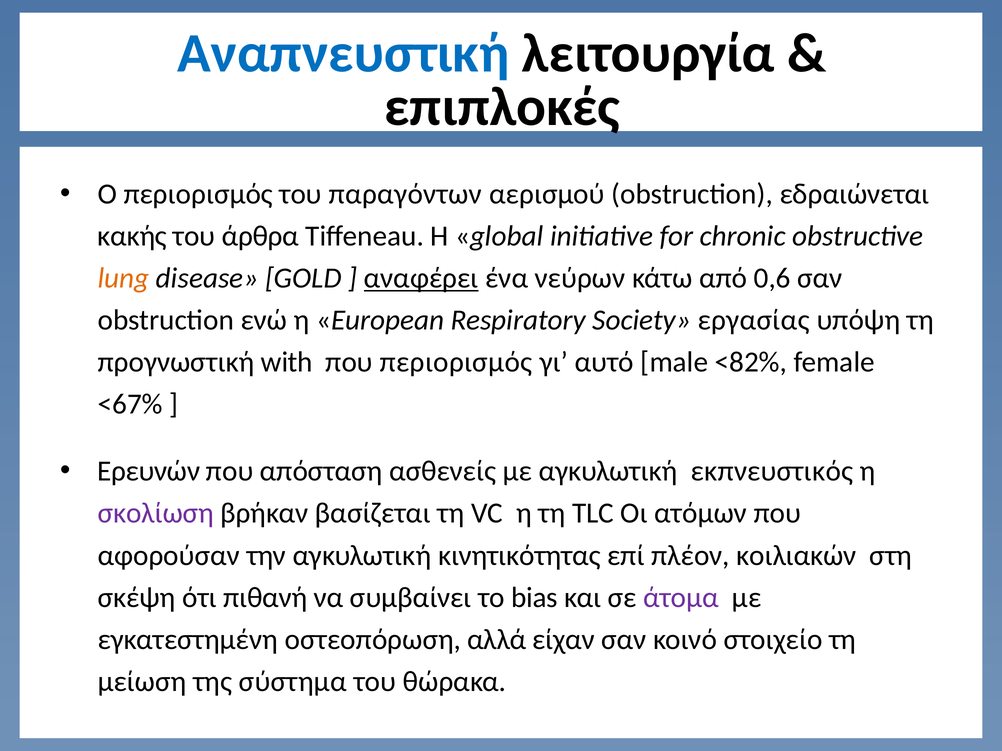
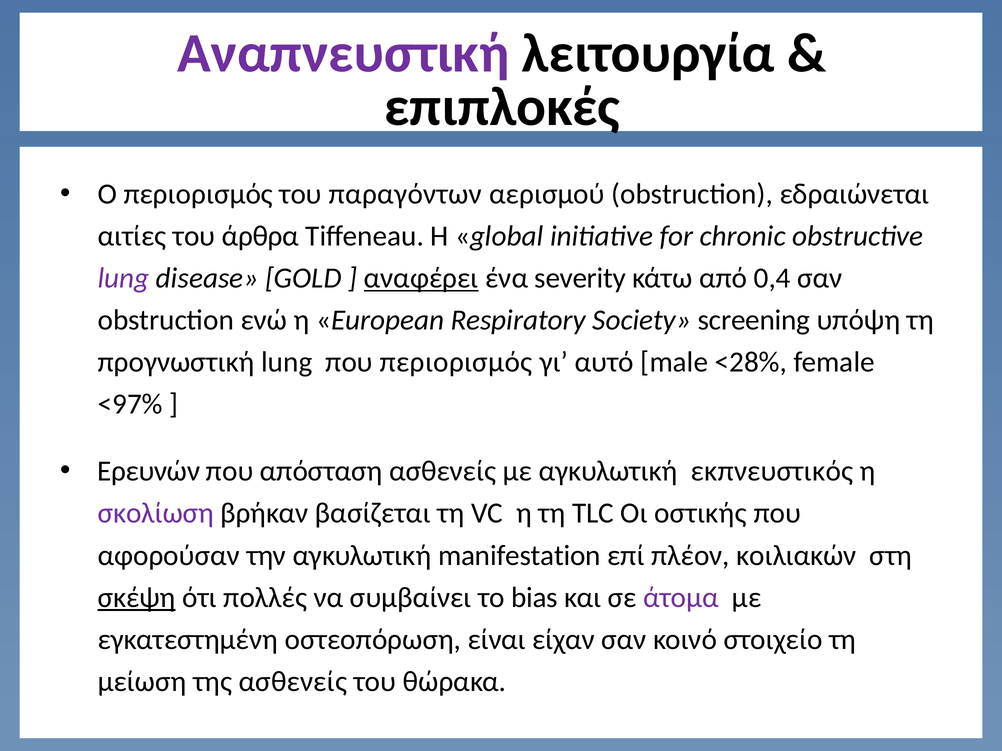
Αναπνευστική colour: blue -> purple
κακής: κακής -> αιτίες
lung at (124, 278) colour: orange -> purple
νεύρων: νεύρων -> severity
0,6: 0,6 -> 0,4
εργασίας: εργασίας -> screening
προγνωστική with: with -> lung
<82%: <82% -> <28%
<67%: <67% -> <97%
ατόμων: ατόμων -> οστικής
κινητικότητας: κινητικότητας -> manifestation
σκέψη underline: none -> present
πιθανή: πιθανή -> πολλές
αλλά: αλλά -> είναι
της σύστημα: σύστημα -> ασθενείς
